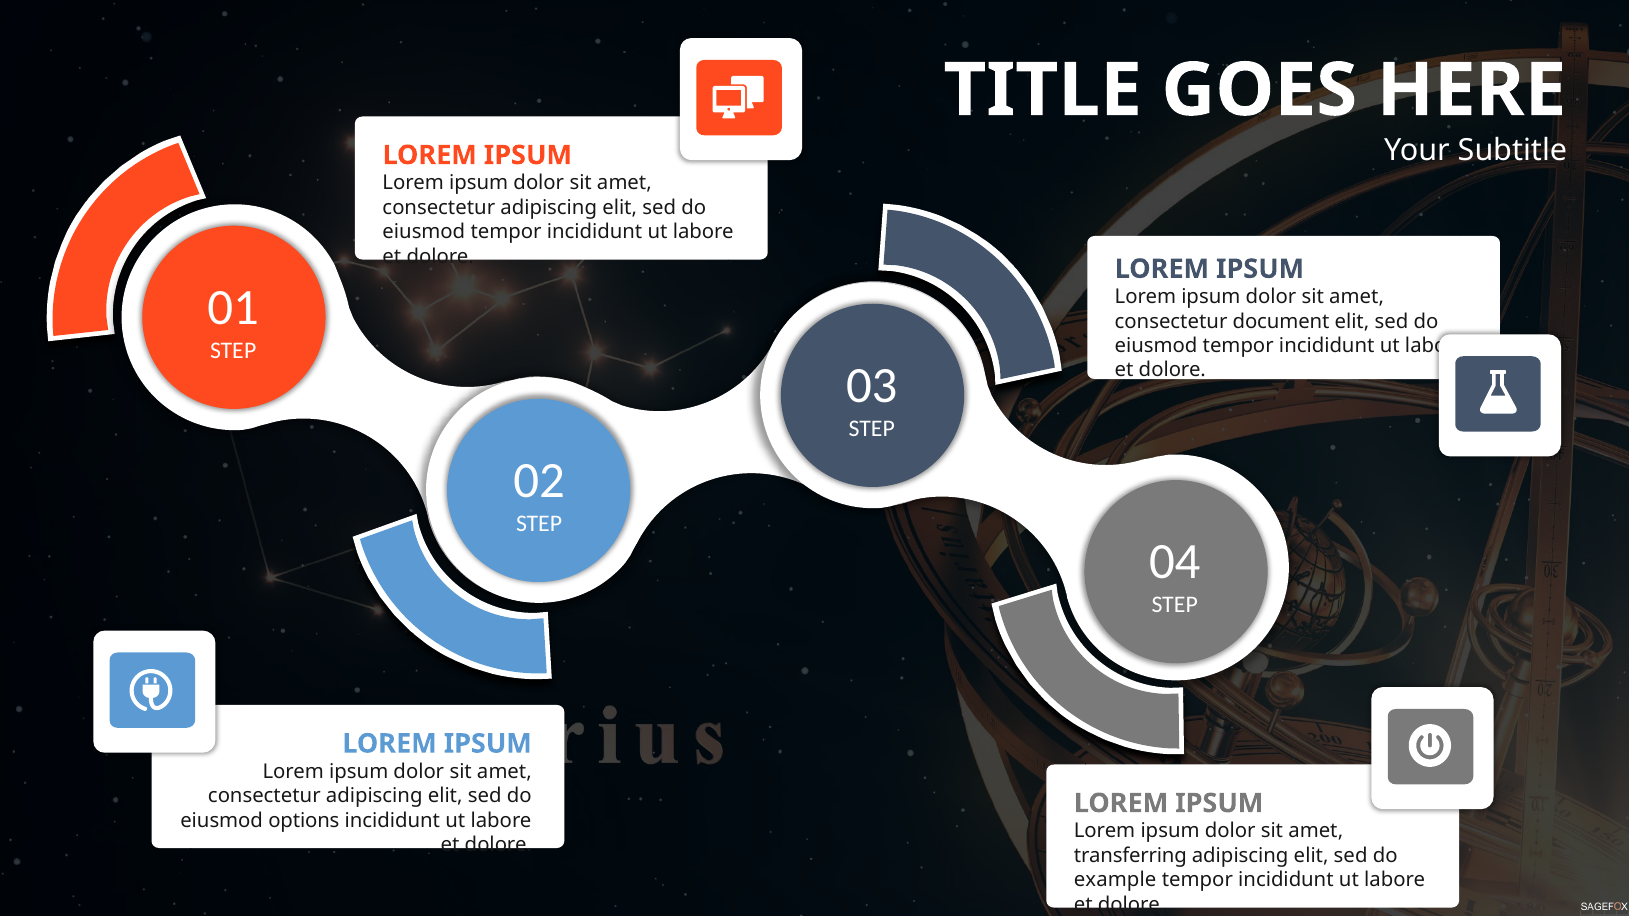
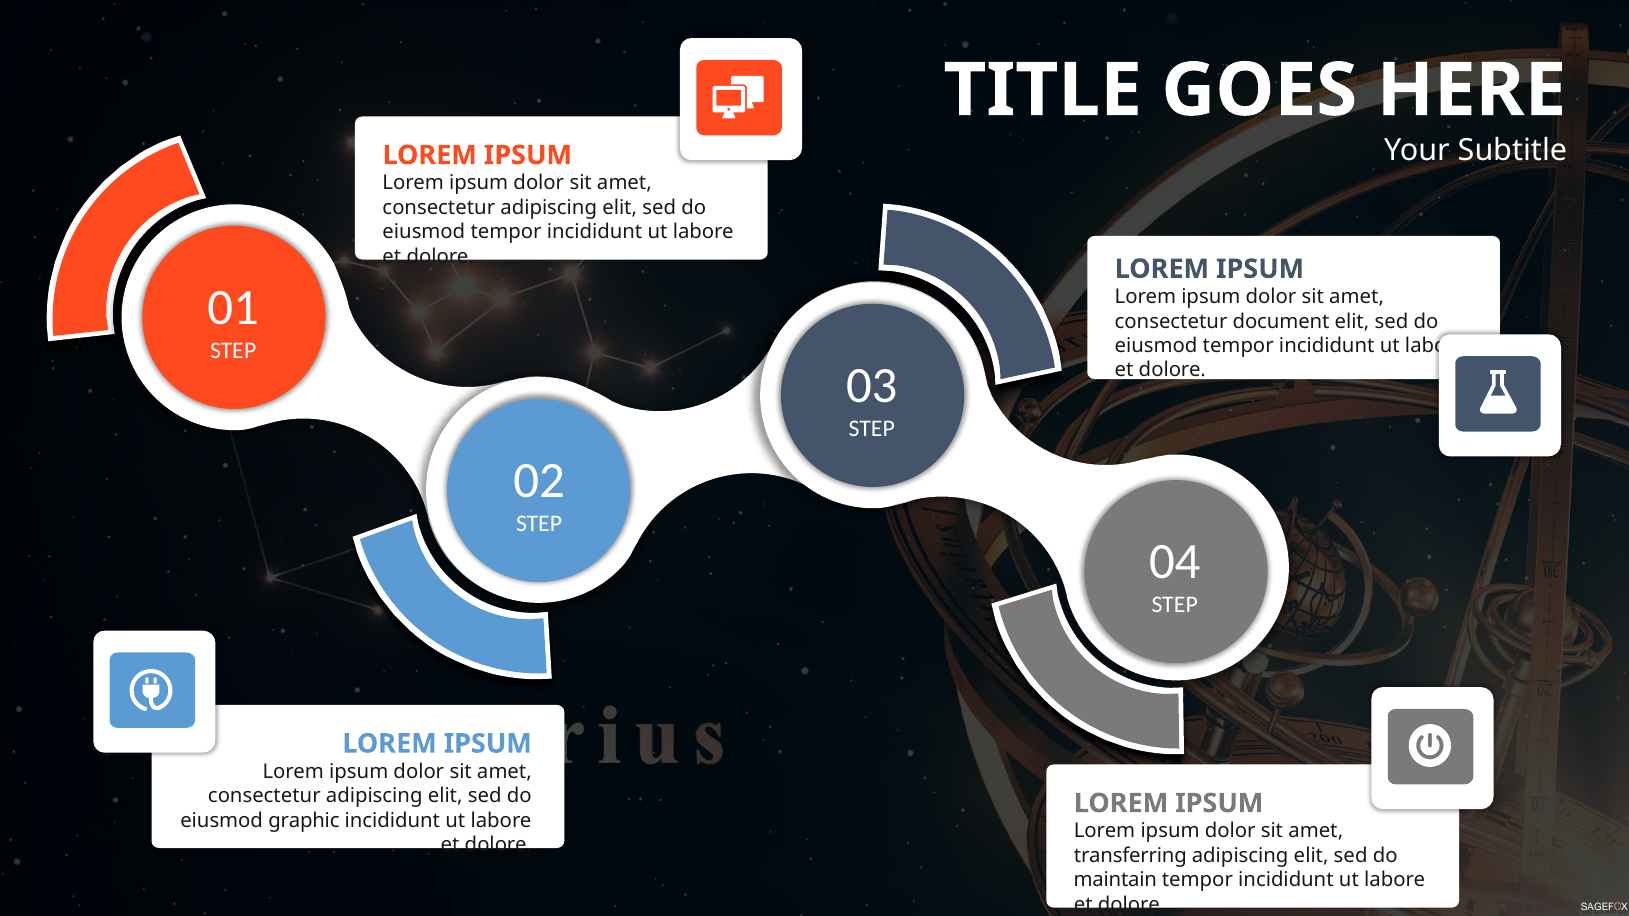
options: options -> graphic
example: example -> maintain
